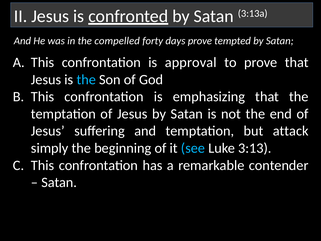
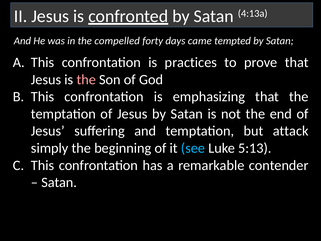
3:13a: 3:13a -> 4:13a
days prove: prove -> came
approval: approval -> practices
the at (86, 80) colour: light blue -> pink
3:13: 3:13 -> 5:13
